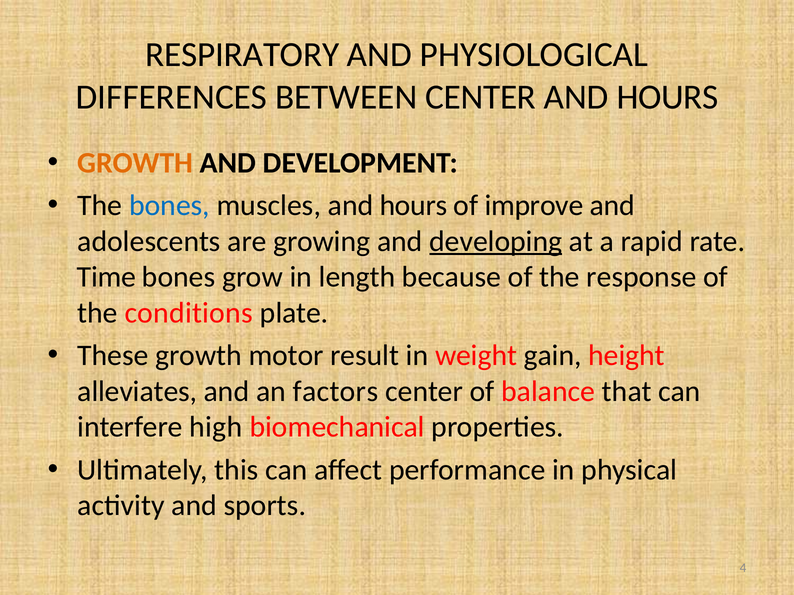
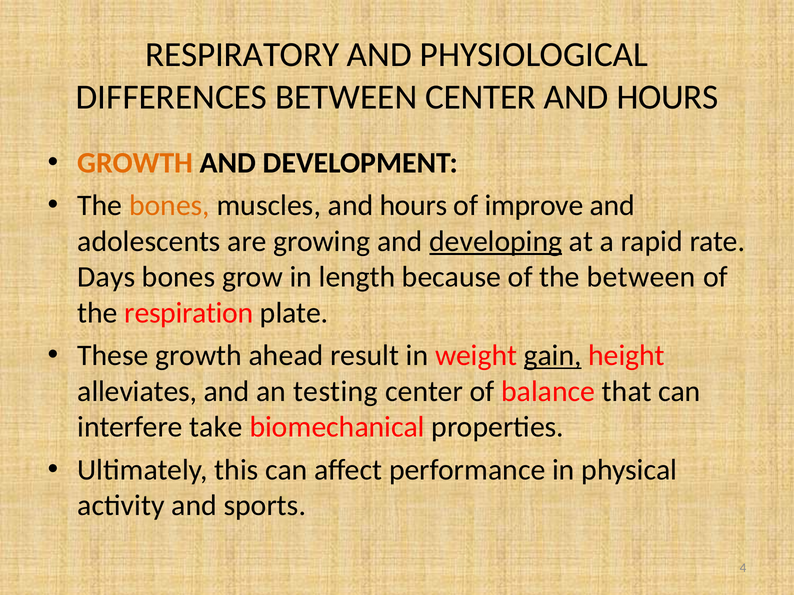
bones at (169, 206) colour: blue -> orange
Time: Time -> Days
the response: response -> between
conditions: conditions -> respiration
motor: motor -> ahead
gain underline: none -> present
factors: factors -> testing
high: high -> take
